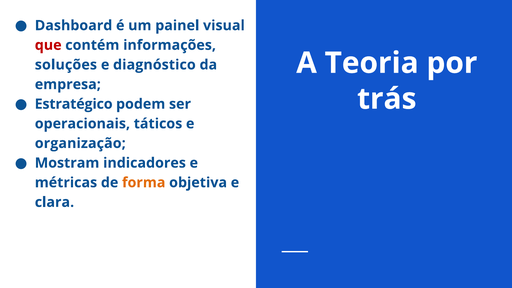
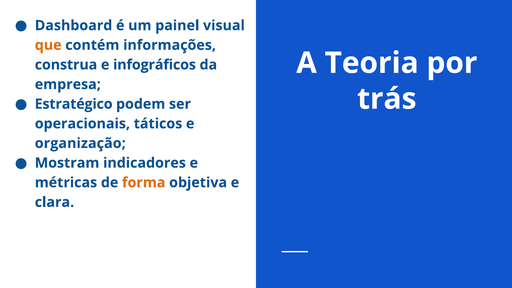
que colour: red -> orange
soluções: soluções -> construa
diagnóstico: diagnóstico -> infográficos
